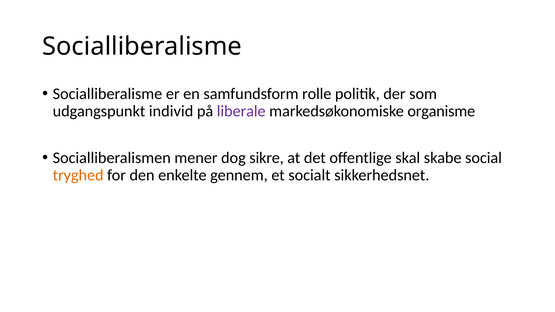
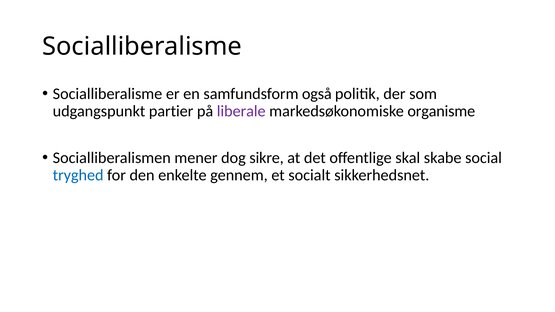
rolle: rolle -> også
individ: individ -> partier
tryghed colour: orange -> blue
